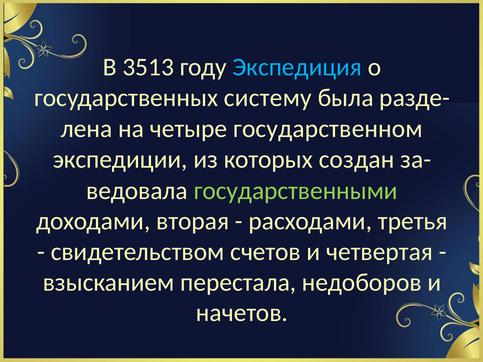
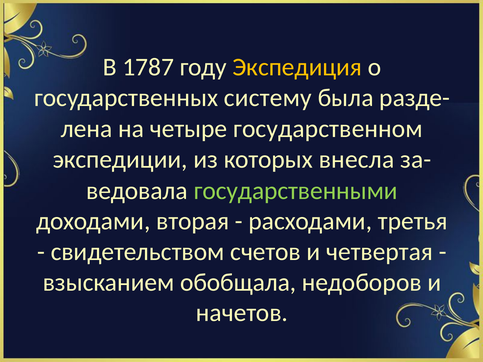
3513: 3513 -> 1787
Экспедиция colour: light blue -> yellow
создан: создан -> внесла
перестала: перестала -> обобщала
